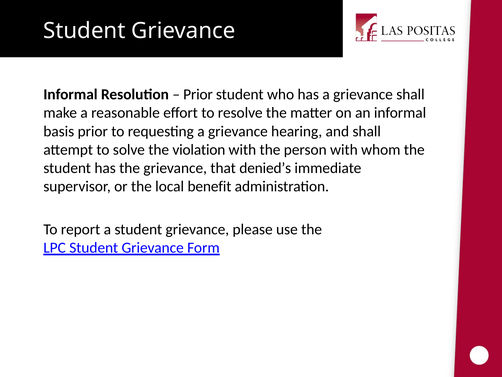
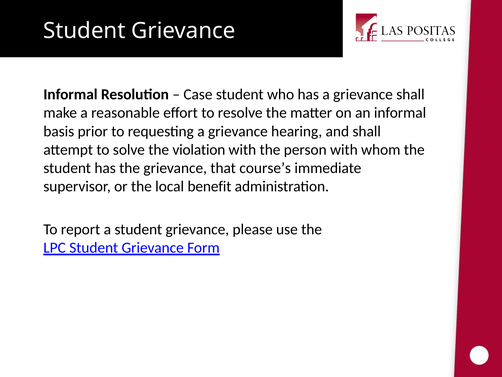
Prior at (198, 94): Prior -> Case
denied’s: denied’s -> course’s
